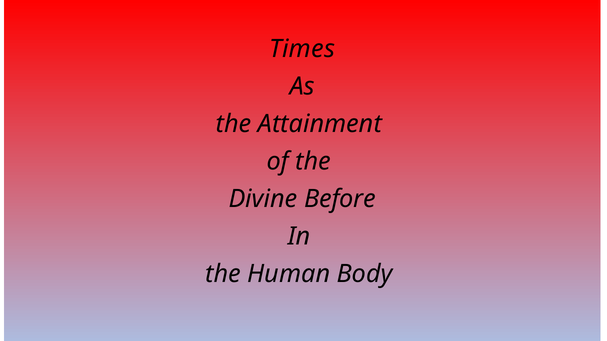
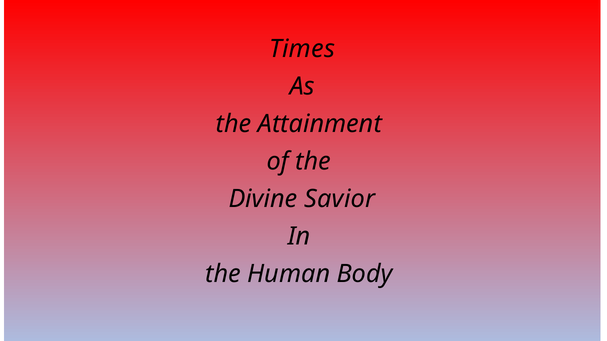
Before: Before -> Savior
